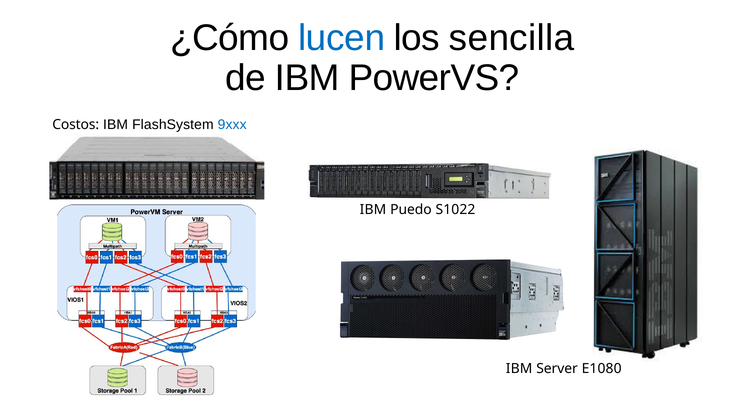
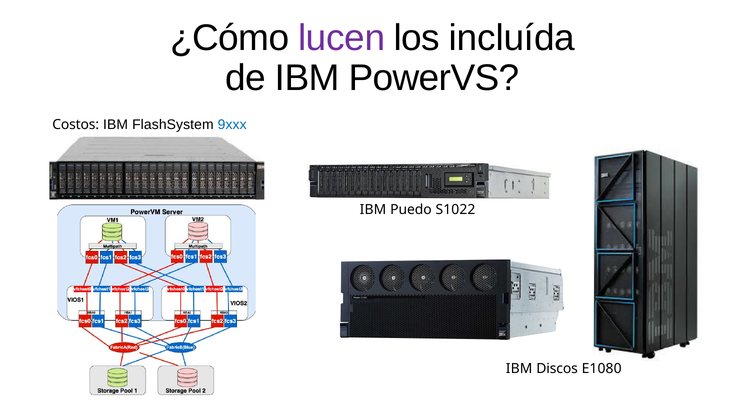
lucen colour: blue -> purple
sencilla: sencilla -> incluída
Server: Server -> Discos
